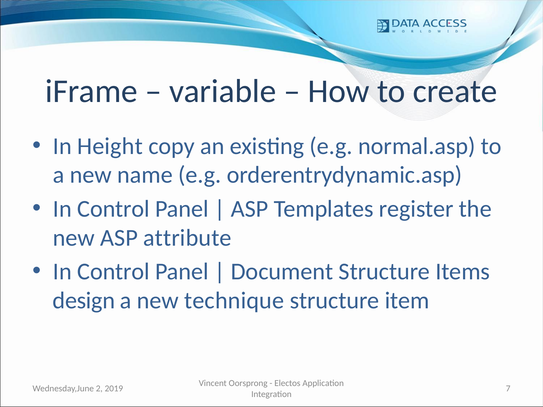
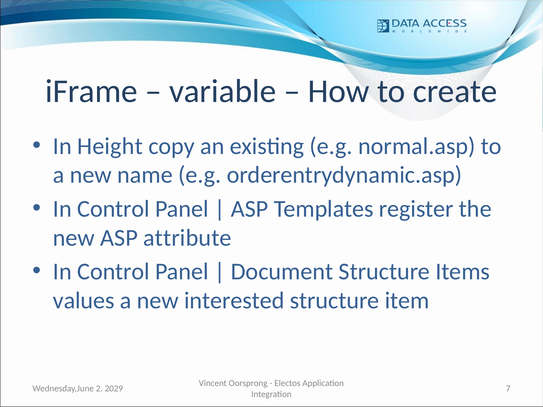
design: design -> values
technique: technique -> interested
2019: 2019 -> 2029
